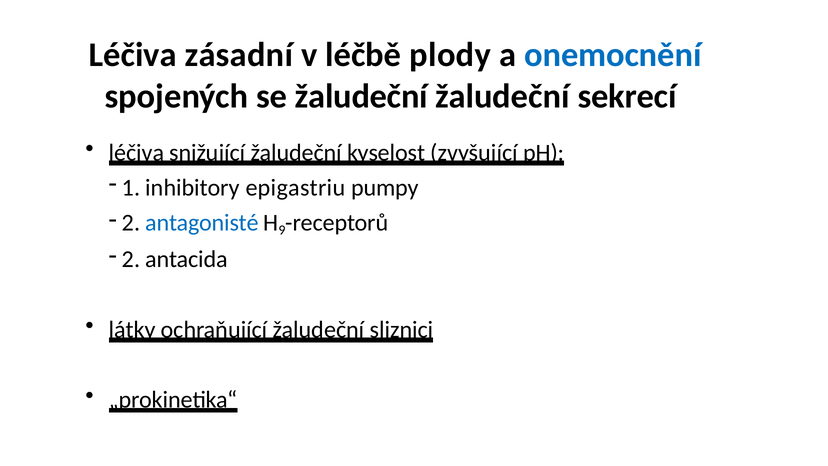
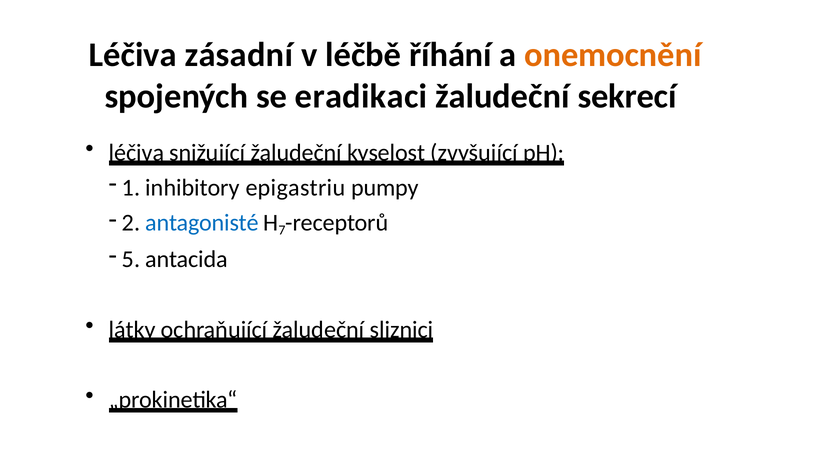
plody: plody -> říhání
onemocnění colour: blue -> orange
se žaludeční: žaludeční -> eradikaci
9: 9 -> 7
2 at (131, 259): 2 -> 5
